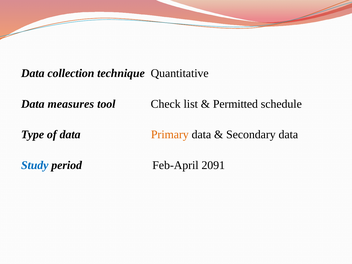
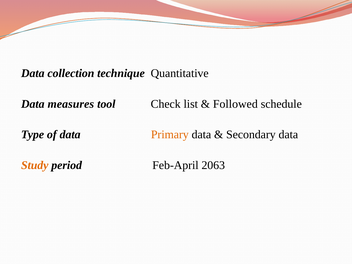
Permitted: Permitted -> Followed
Study colour: blue -> orange
2091: 2091 -> 2063
